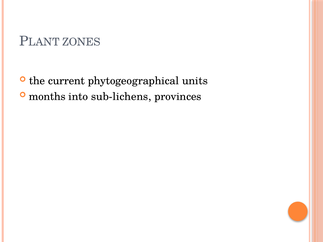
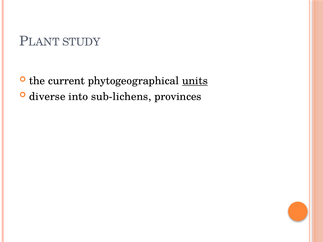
ZONES: ZONES -> STUDY
units underline: none -> present
months: months -> diverse
